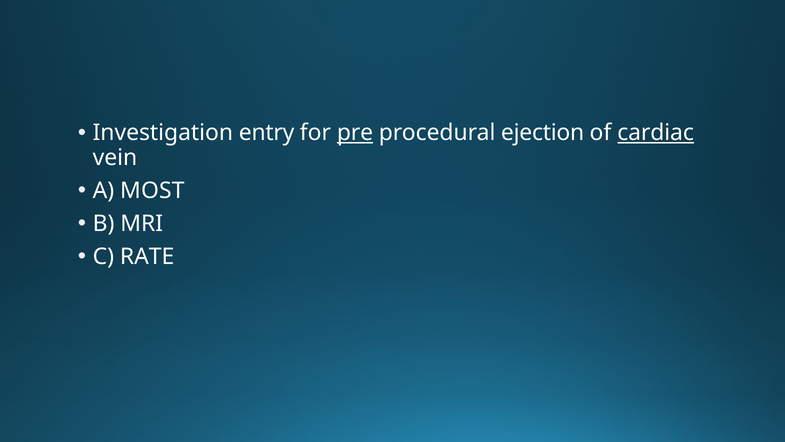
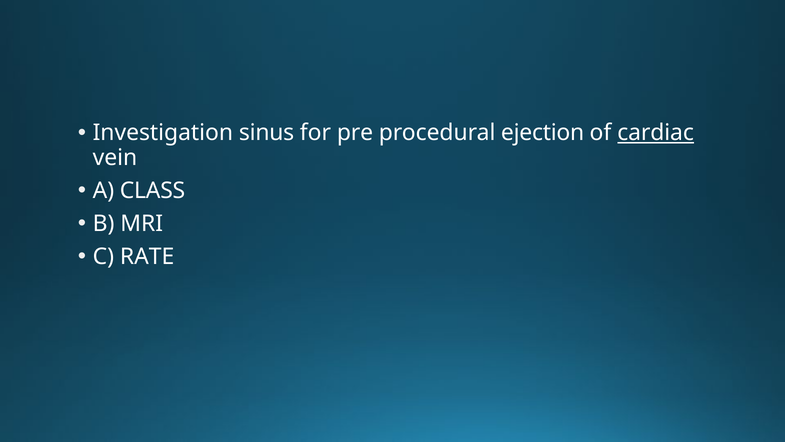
entry: entry -> sinus
pre underline: present -> none
MOST: MOST -> CLASS
